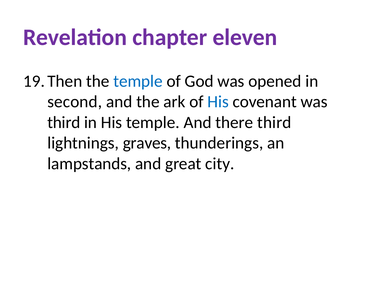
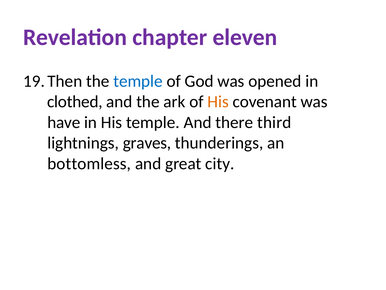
second: second -> clothed
His at (218, 102) colour: blue -> orange
third at (64, 122): third -> have
lampstands: lampstands -> bottomless
